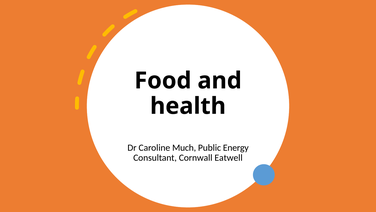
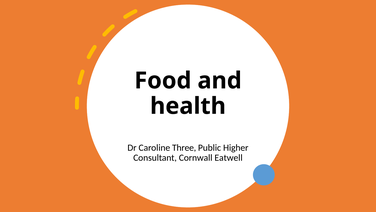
Much: Much -> Three
Energy: Energy -> Higher
